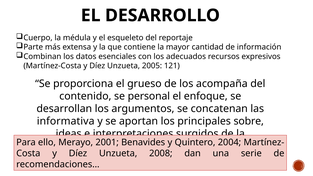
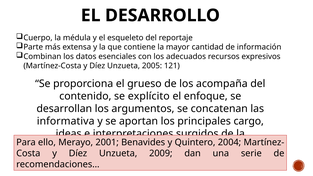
personal: personal -> explícito
sobre: sobre -> cargo
2008: 2008 -> 2009
